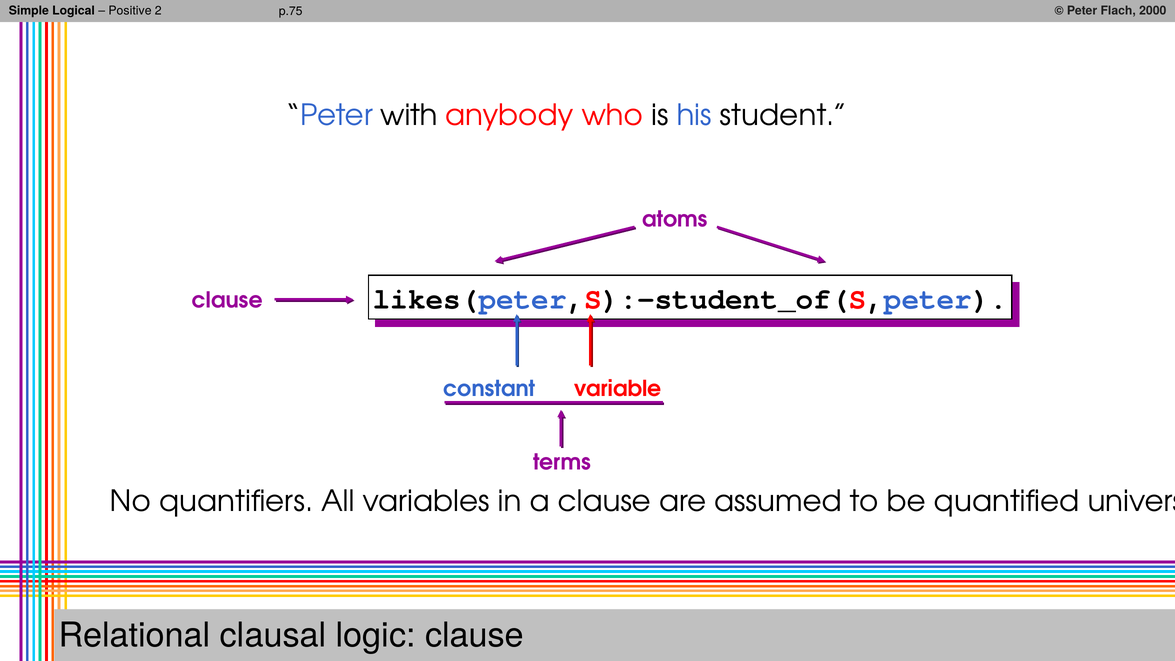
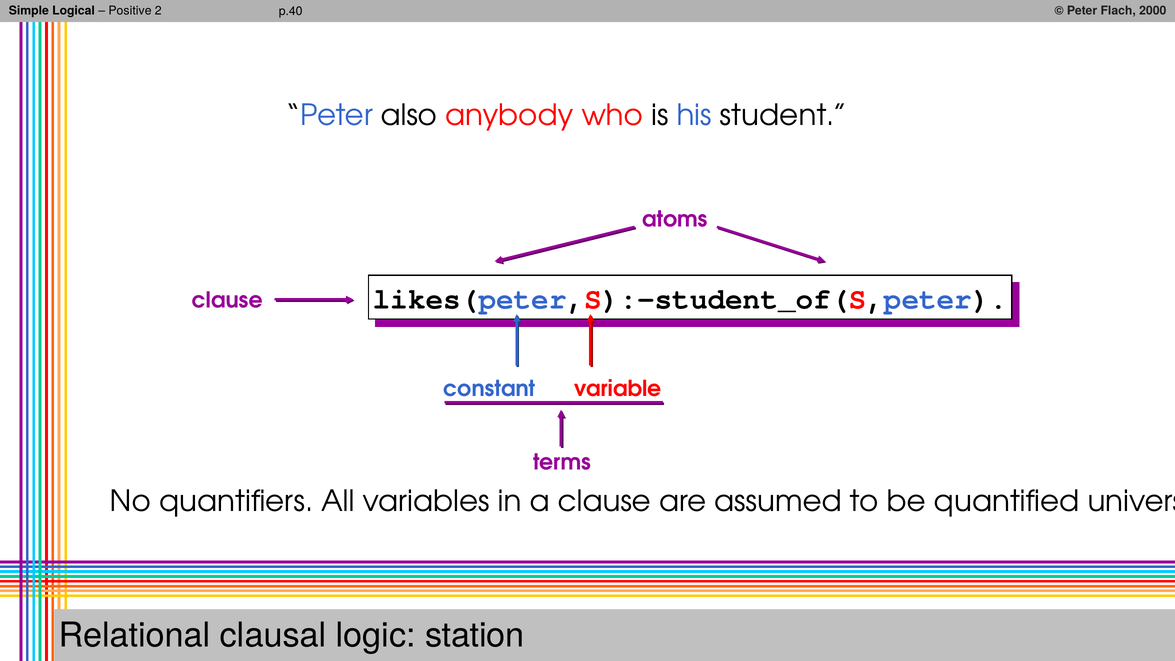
p.75: p.75 -> p.40
with: with -> also
logic clause: clause -> station
